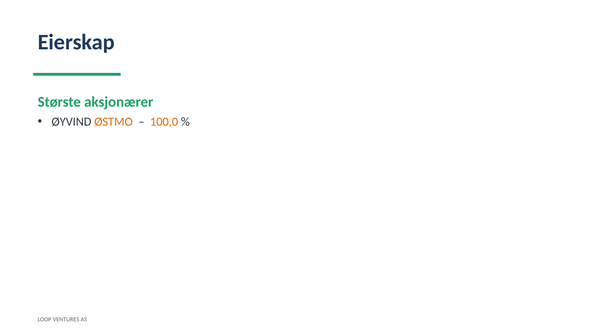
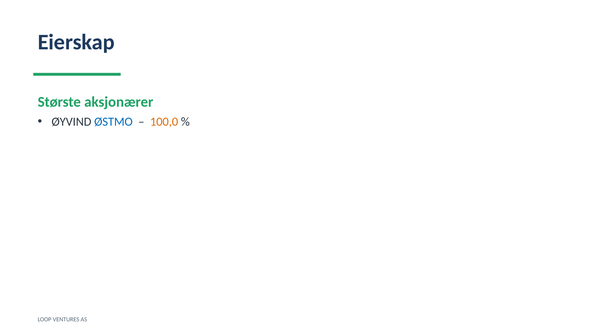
ØSTMO colour: orange -> blue
